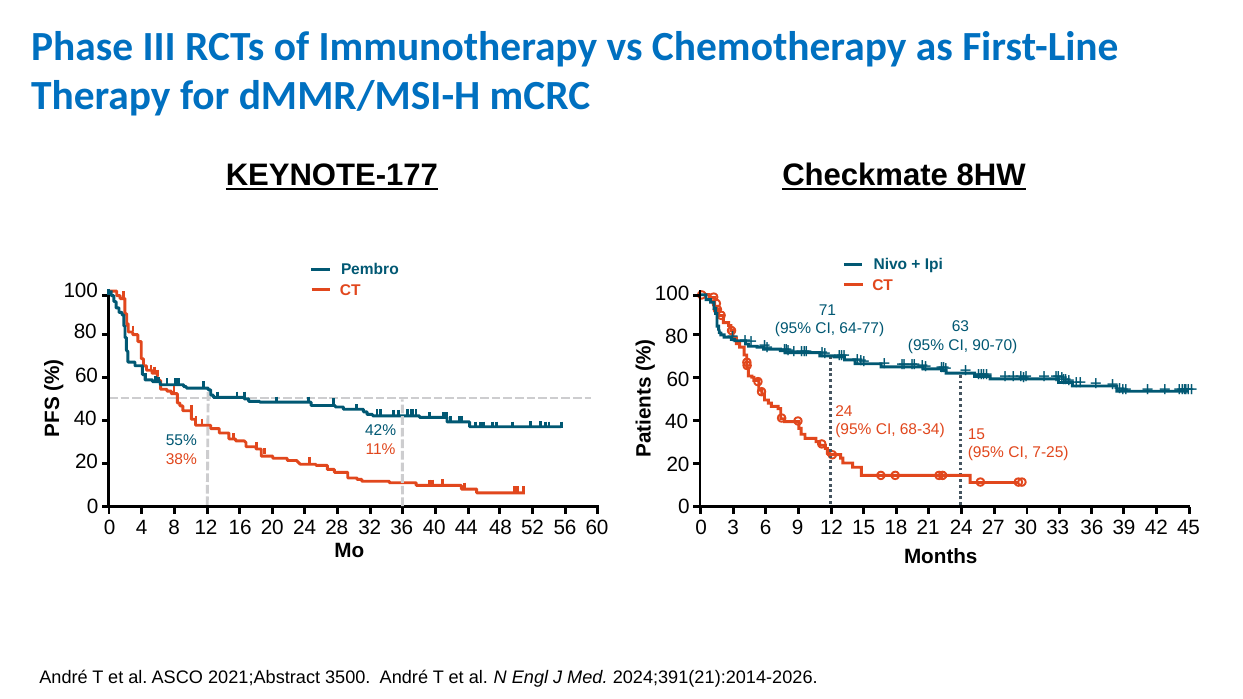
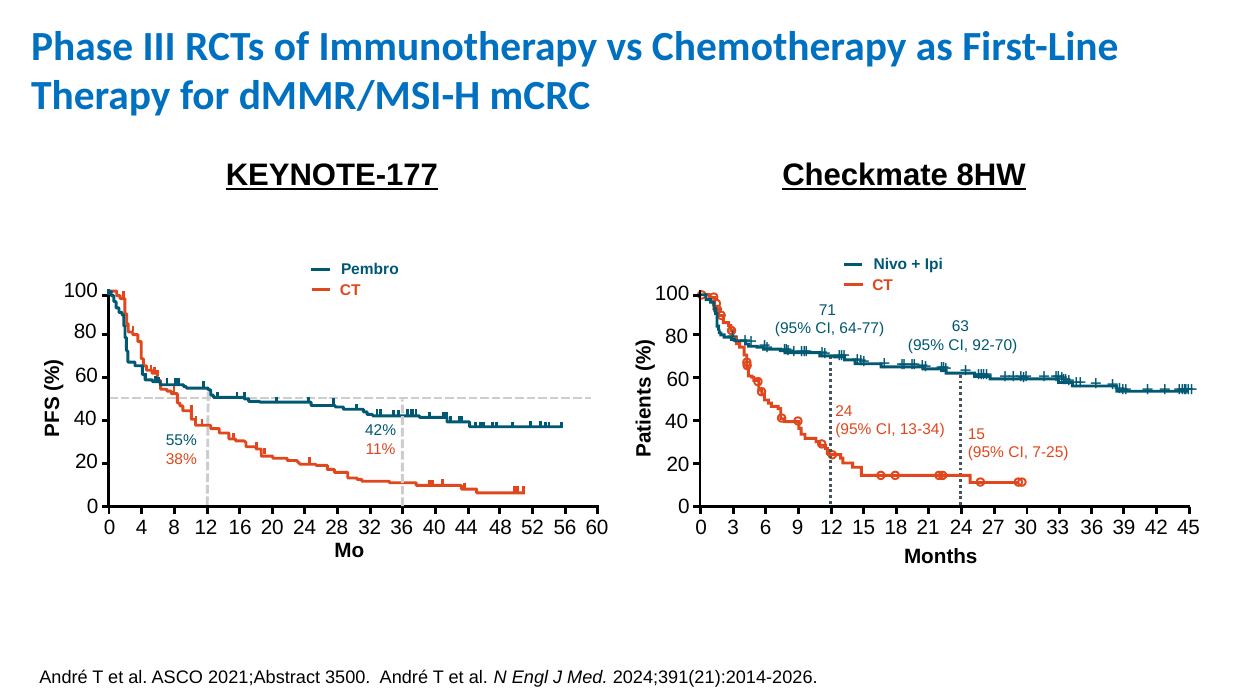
90-70: 90-70 -> 92-70
68-34: 68-34 -> 13-34
